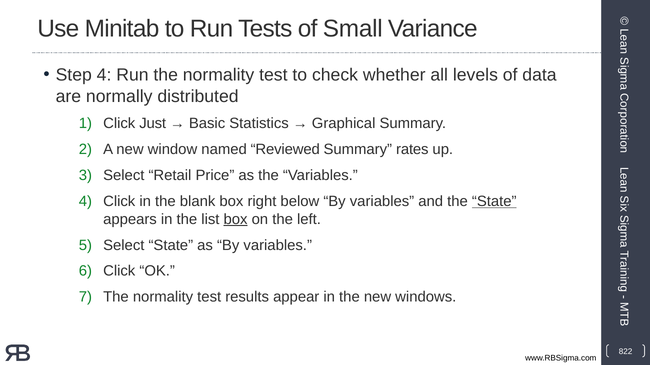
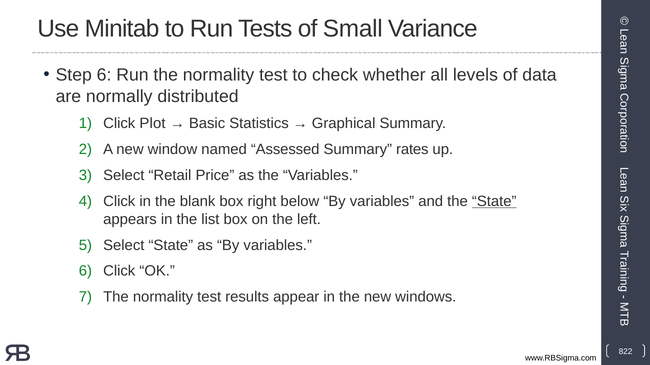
Step 4: 4 -> 6
Just: Just -> Plot
Reviewed: Reviewed -> Assessed
box at (236, 220) underline: present -> none
